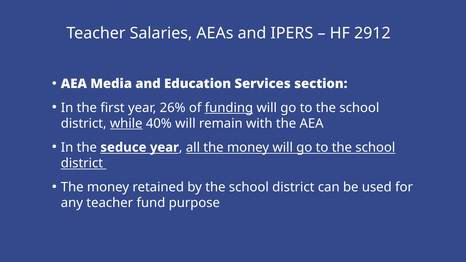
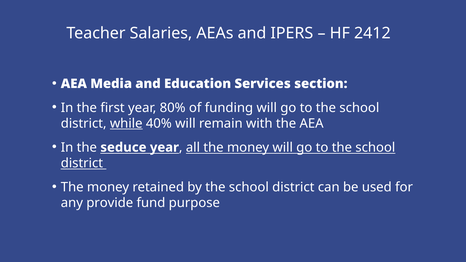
2912: 2912 -> 2412
26%: 26% -> 80%
funding underline: present -> none
any teacher: teacher -> provide
